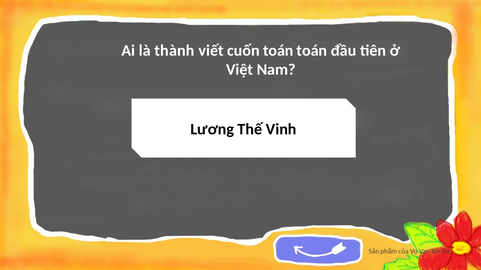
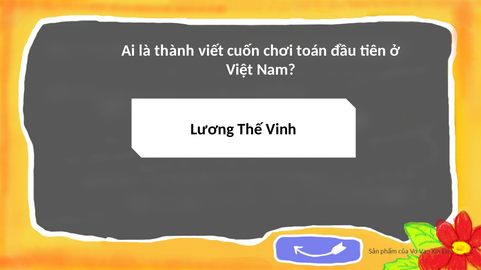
cuốn toán: toán -> chơi
